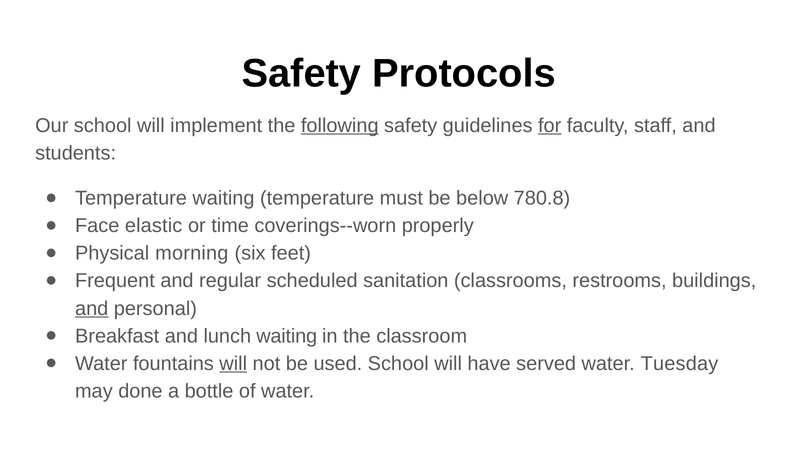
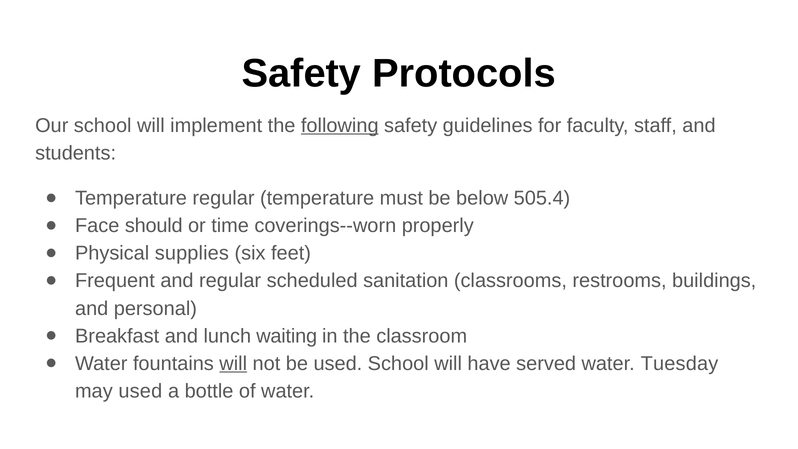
for underline: present -> none
Temperature waiting: waiting -> regular
780.8: 780.8 -> 505.4
elastic: elastic -> should
morning: morning -> supplies
and at (92, 308) underline: present -> none
may done: done -> used
